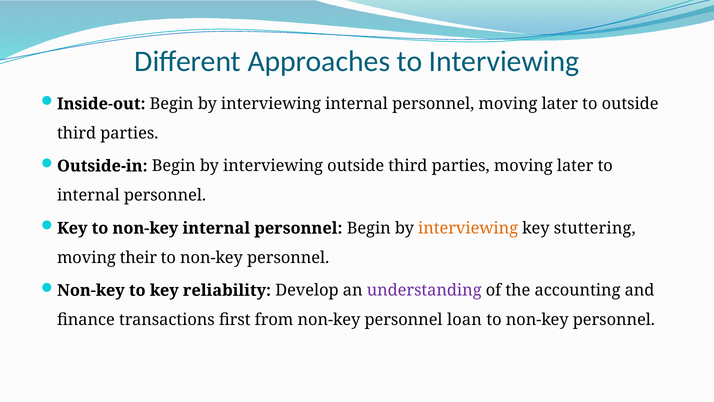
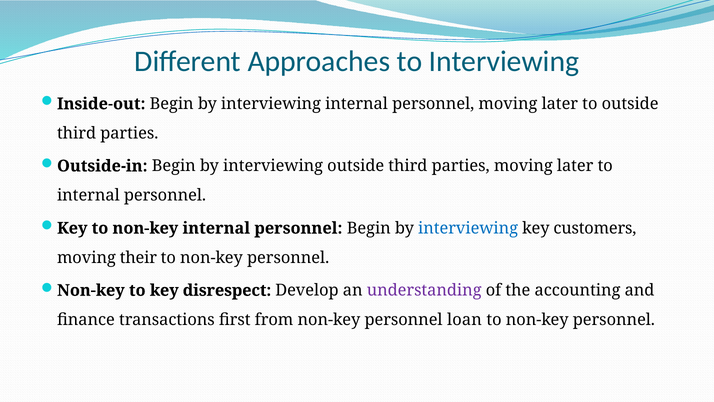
interviewing at (468, 228) colour: orange -> blue
stuttering: stuttering -> customers
reliability: reliability -> disrespect
